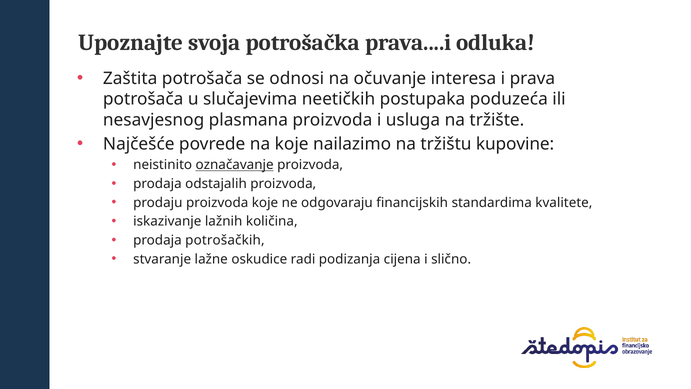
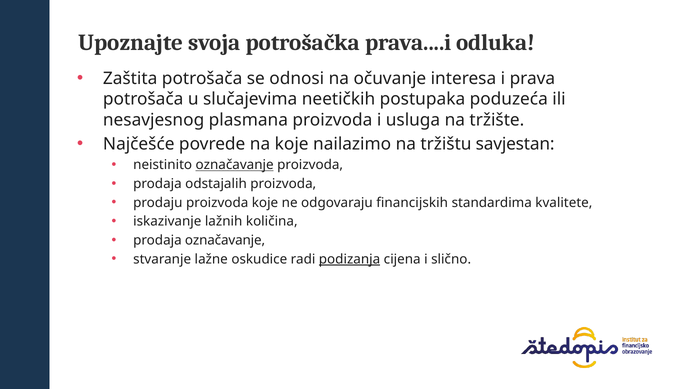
kupovine: kupovine -> savjestan
prodaja potrošačkih: potrošačkih -> označavanje
podizanja underline: none -> present
